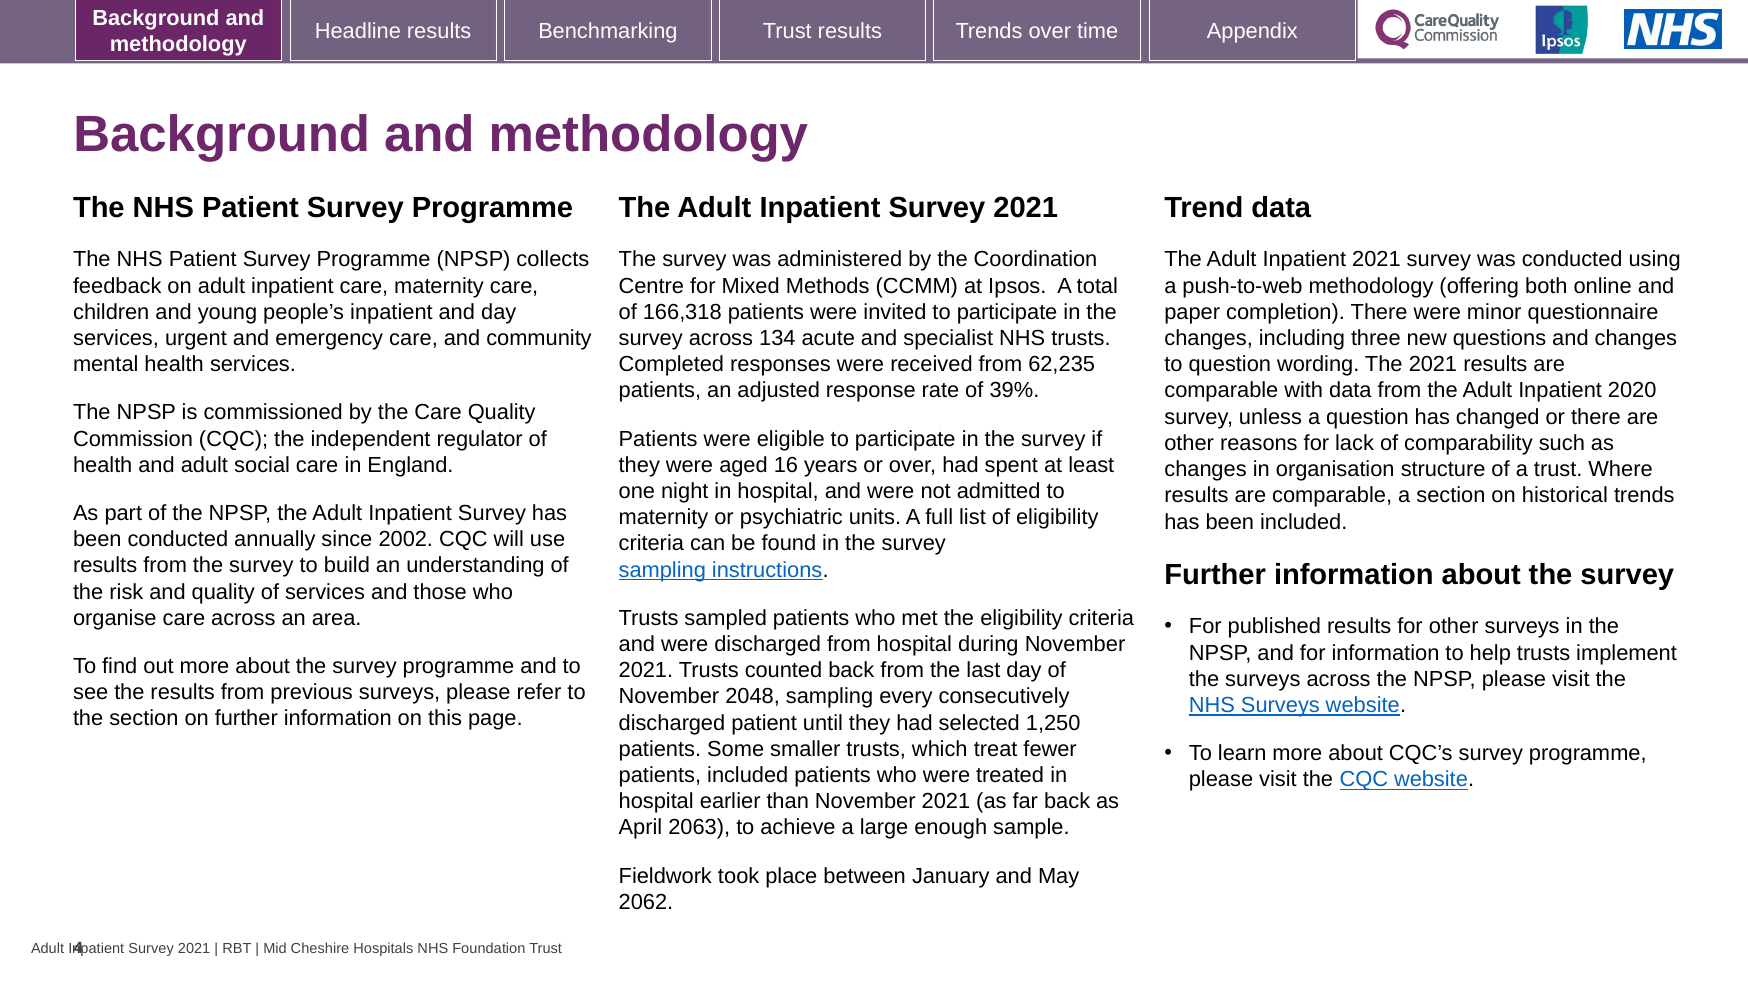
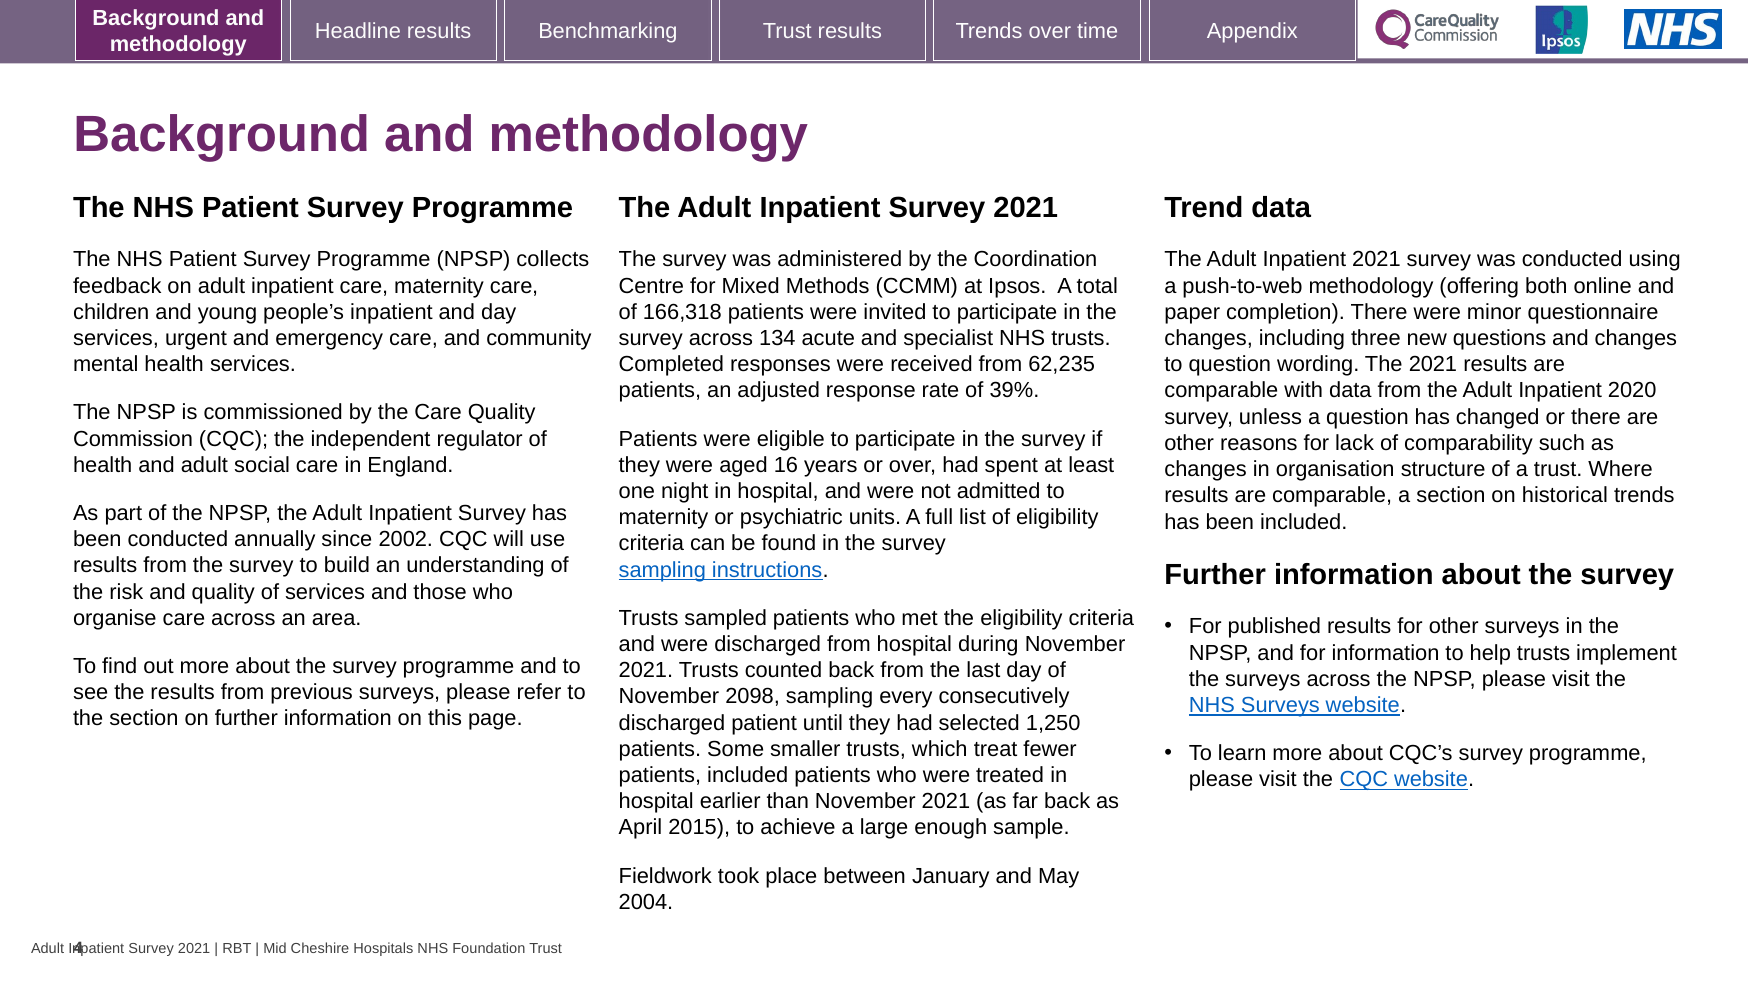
2048: 2048 -> 2098
2063: 2063 -> 2015
2062: 2062 -> 2004
